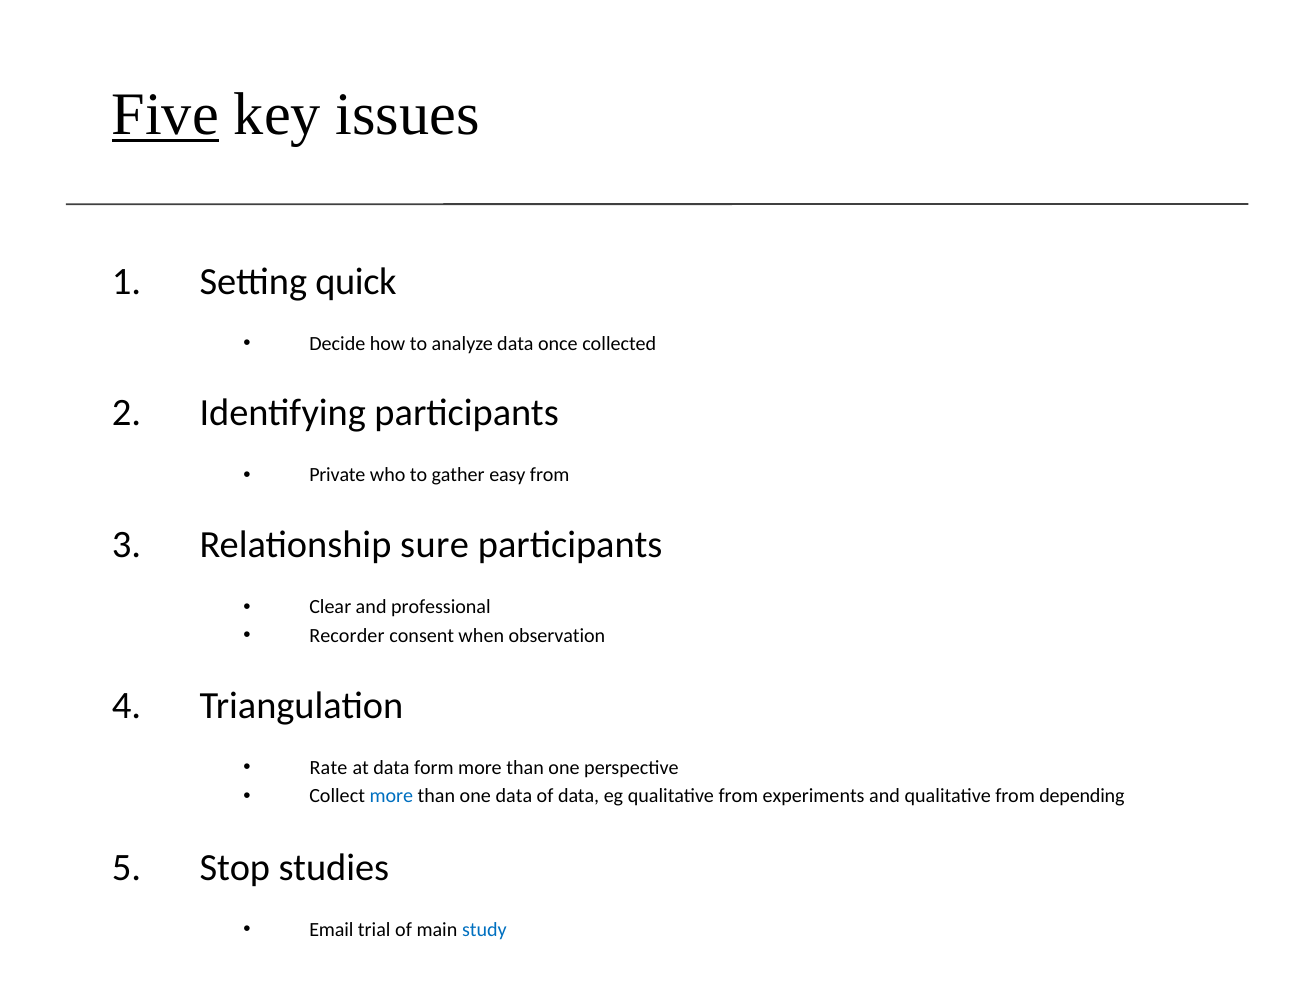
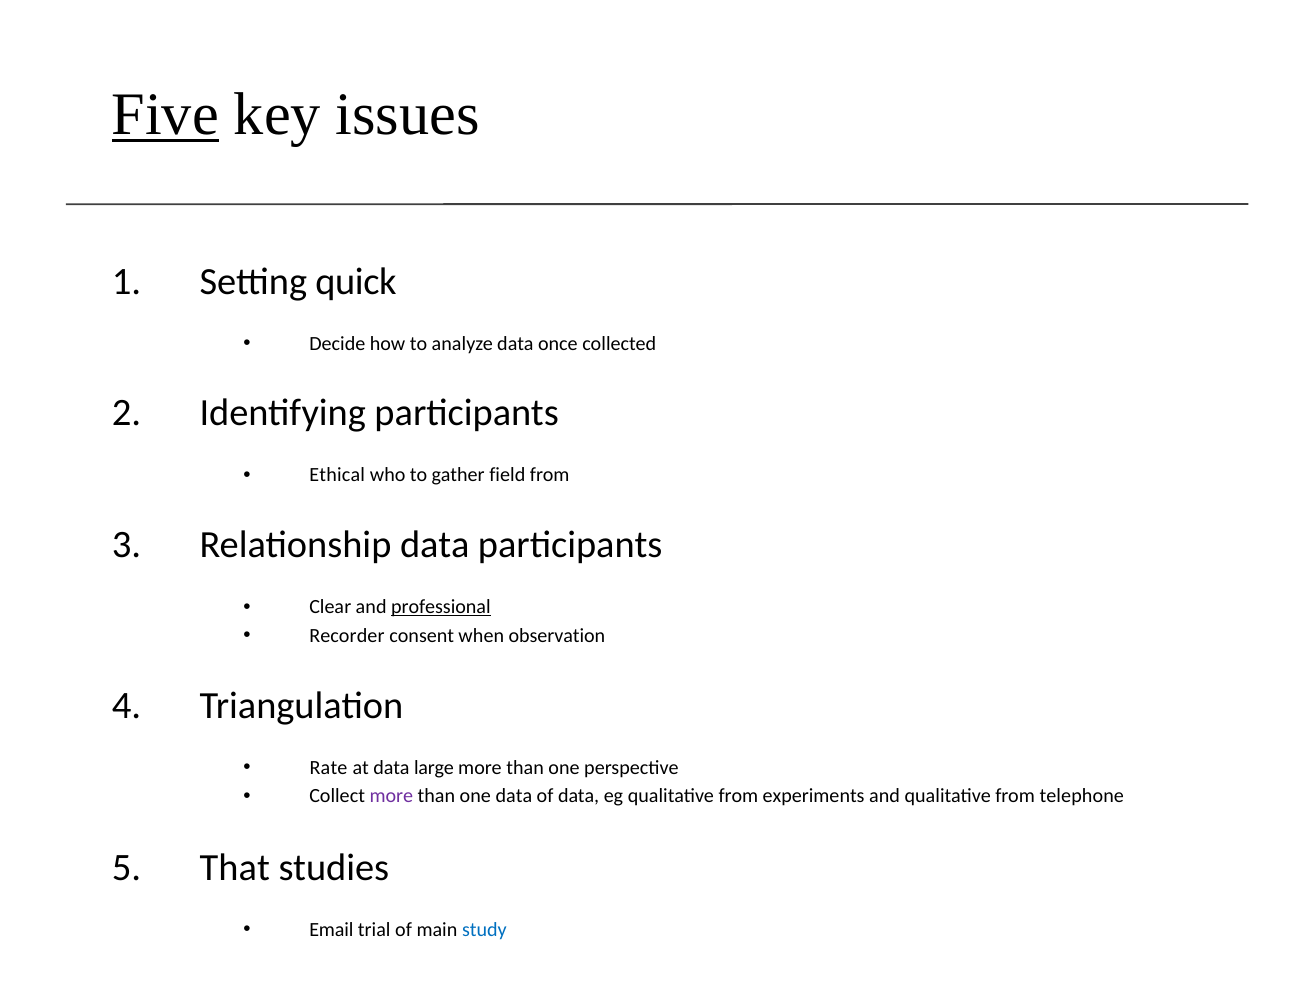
Private: Private -> Ethical
easy: easy -> field
Relationship sure: sure -> data
professional underline: none -> present
form: form -> large
more at (391, 796) colour: blue -> purple
depending: depending -> telephone
Stop: Stop -> That
